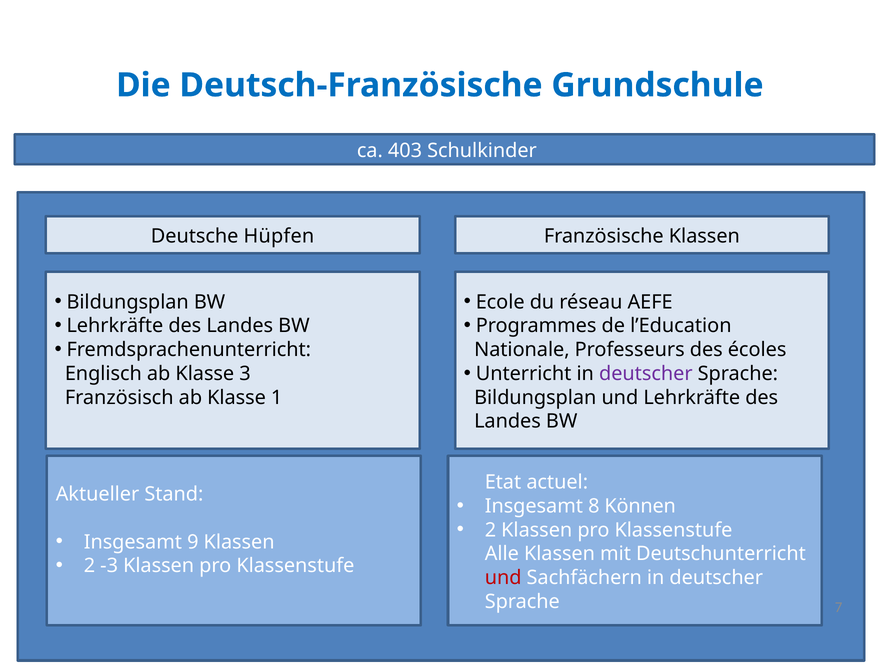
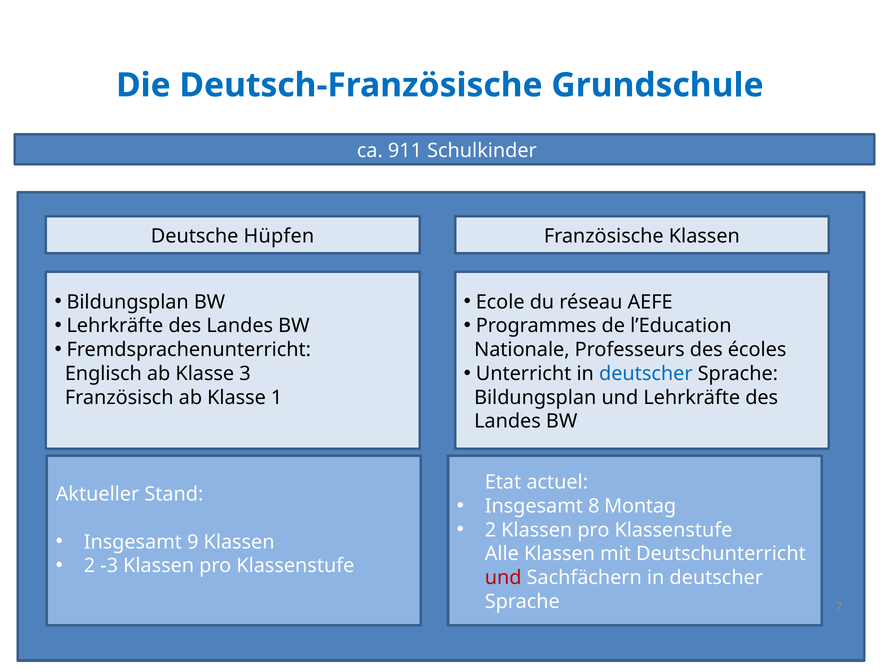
403: 403 -> 911
deutscher at (646, 374) colour: purple -> blue
Können: Können -> Montag
